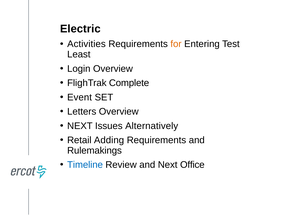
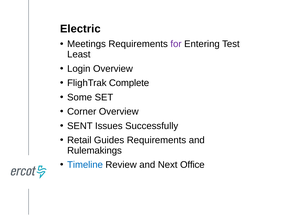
Activities: Activities -> Meetings
for colour: orange -> purple
Event: Event -> Some
Letters: Letters -> Corner
NEXT at (80, 126): NEXT -> SENT
Alternatively: Alternatively -> Successfully
Adding: Adding -> Guides
